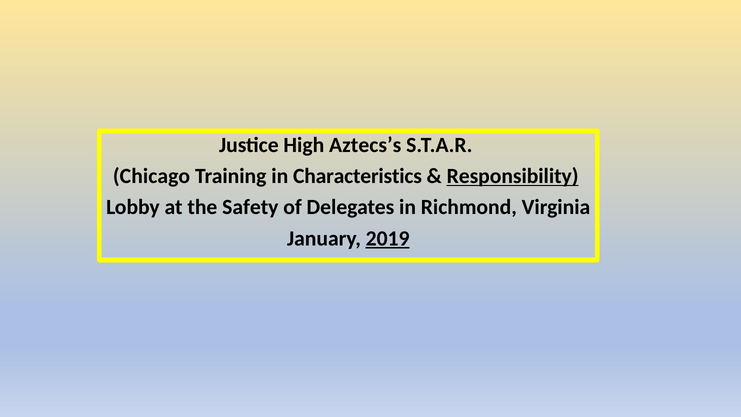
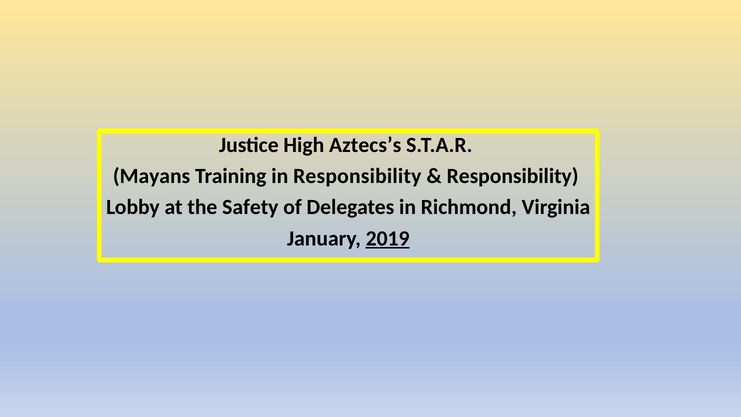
Chicago: Chicago -> Mayans
in Characteristics: Characteristics -> Responsibility
Responsibility at (513, 176) underline: present -> none
